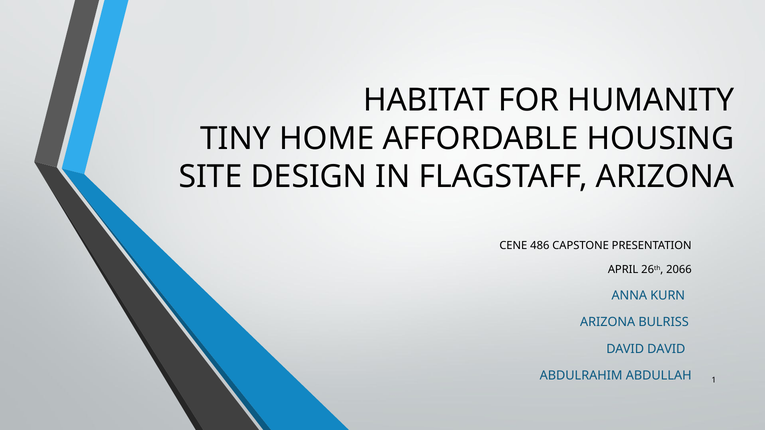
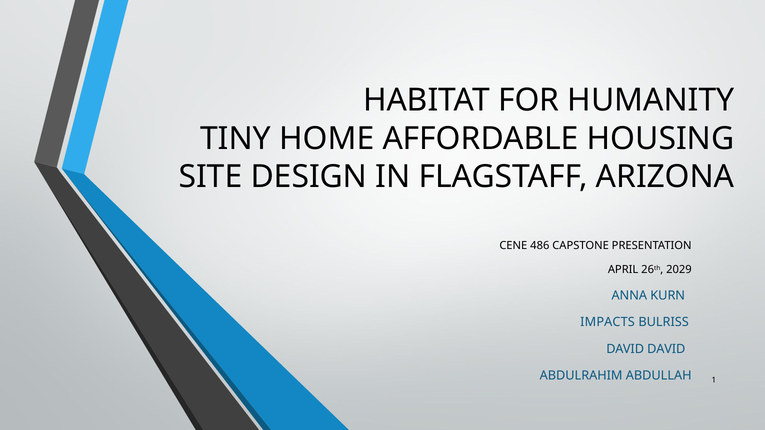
2066: 2066 -> 2029
ARIZONA at (608, 323): ARIZONA -> IMPACTS
